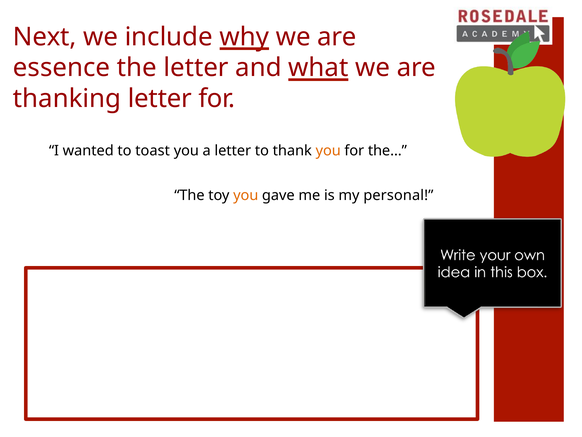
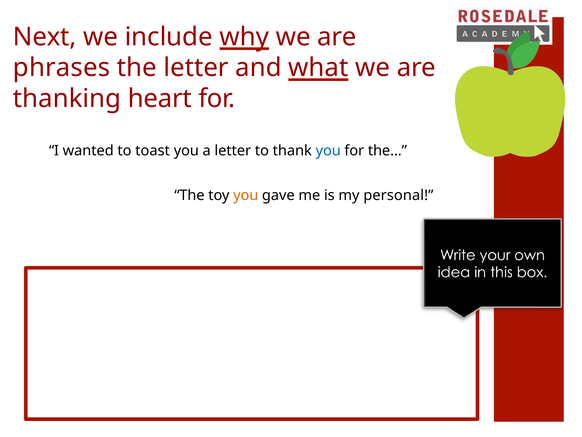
essence: essence -> phrases
thanking letter: letter -> heart
you at (328, 151) colour: orange -> blue
